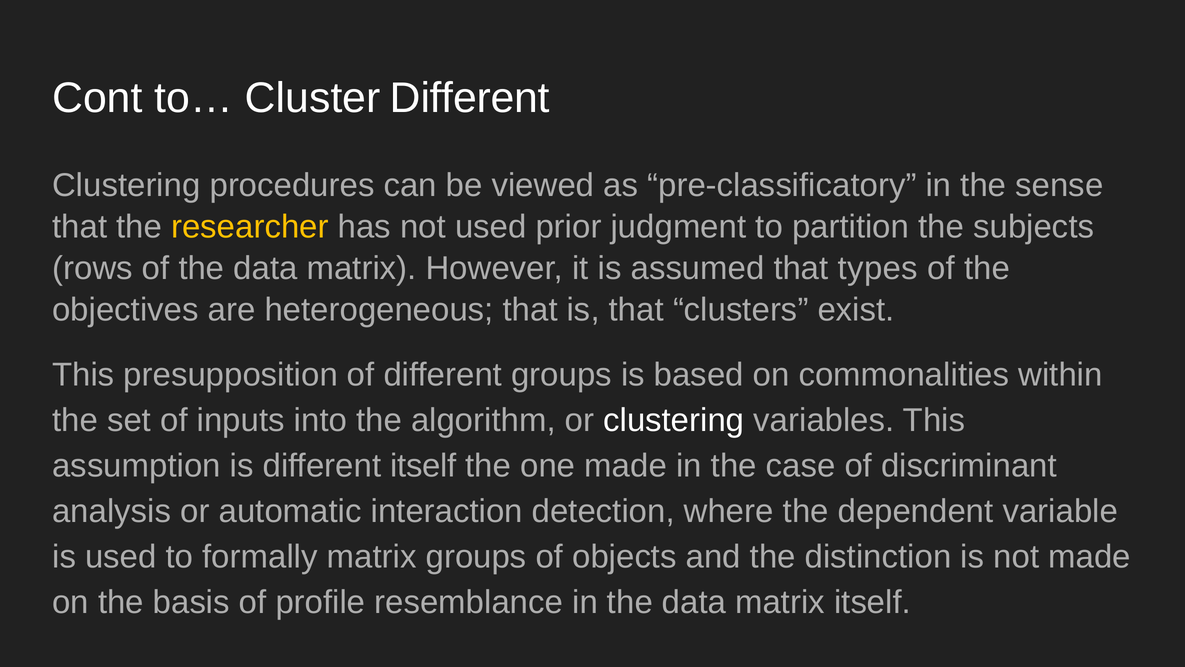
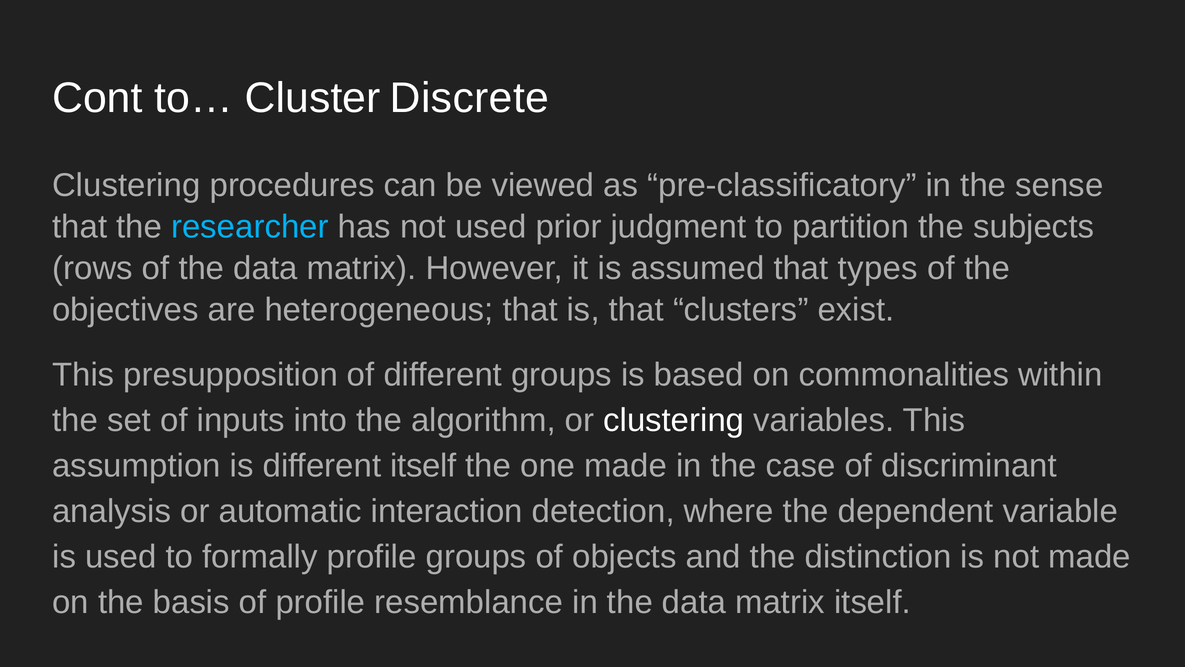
Cluster Different: Different -> Discrete
researcher colour: yellow -> light blue
formally matrix: matrix -> profile
